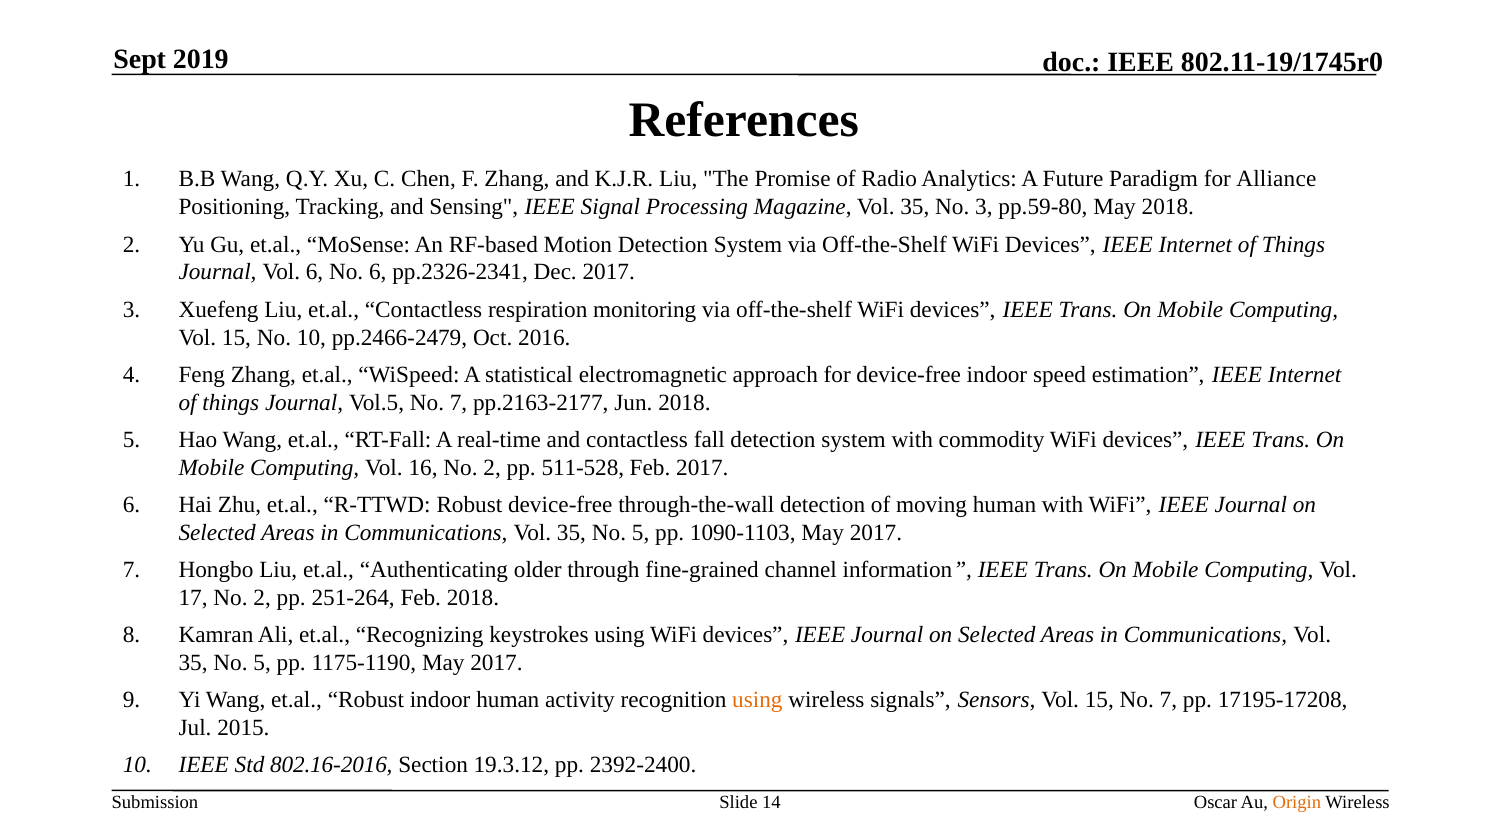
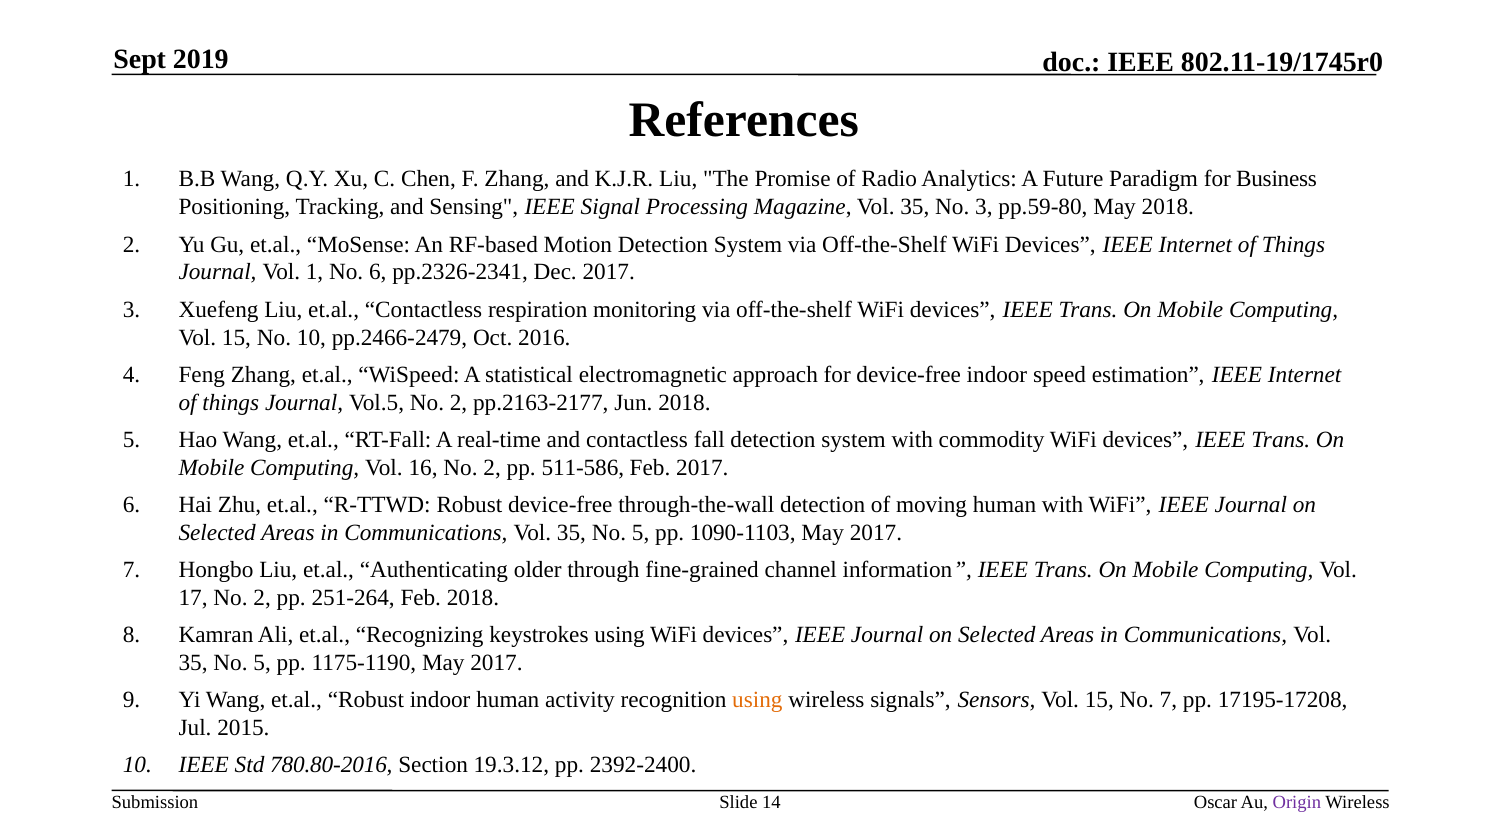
Alliance: Alliance -> Business
Vol 6: 6 -> 1
Vol.5 No 7: 7 -> 2
511-528: 511-528 -> 511-586
802.16-2016: 802.16-2016 -> 780.80-2016
Origin colour: orange -> purple
